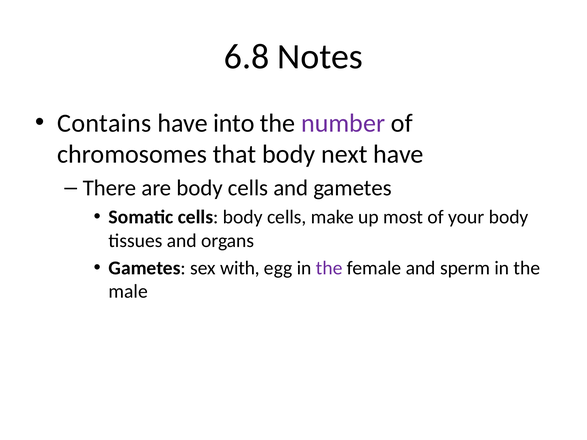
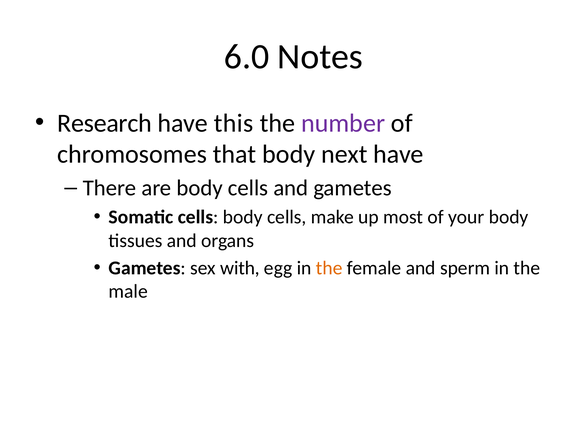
6.8: 6.8 -> 6.0
Contains: Contains -> Research
into: into -> this
the at (329, 268) colour: purple -> orange
